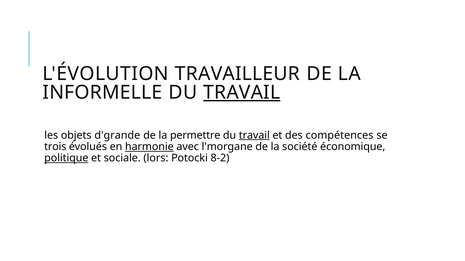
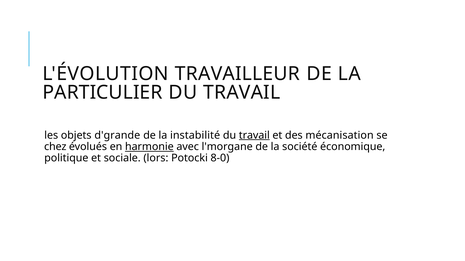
INFORMELLE: INFORMELLE -> PARTICULIER
TRAVAIL at (242, 93) underline: present -> none
permettre: permettre -> instabilité
compétences: compétences -> mécanisation
trois: trois -> chez
politique underline: present -> none
8-2: 8-2 -> 8-0
